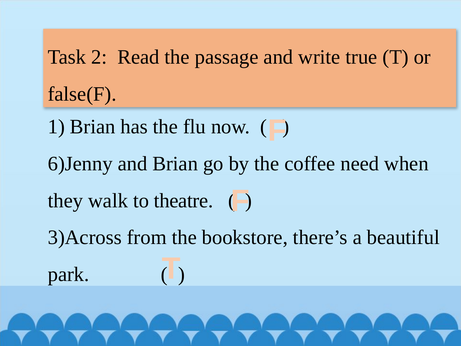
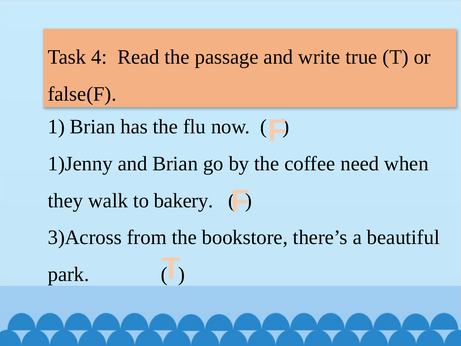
2: 2 -> 4
6)Jenny: 6)Jenny -> 1)Jenny
theatre: theatre -> bakery
